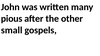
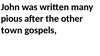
small: small -> town
